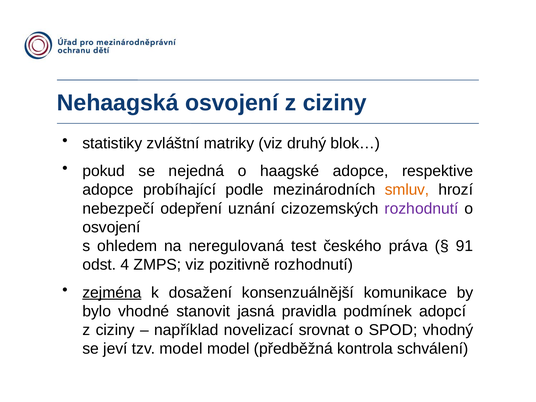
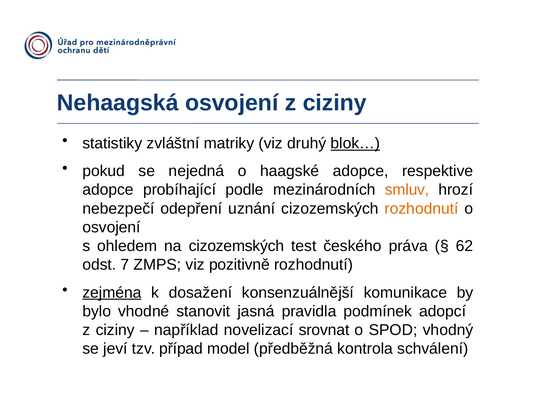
blok… underline: none -> present
rozhodnutí at (422, 209) colour: purple -> orange
na neregulovaná: neregulovaná -> cizozemských
91: 91 -> 62
4: 4 -> 7
tzv model: model -> případ
